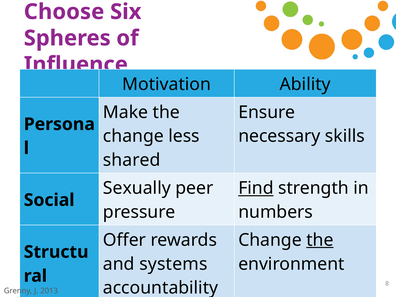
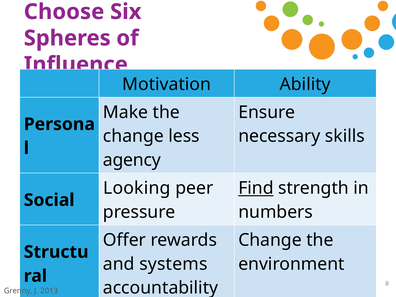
shared: shared -> agency
Sexually: Sexually -> Looking
the at (320, 240) underline: present -> none
